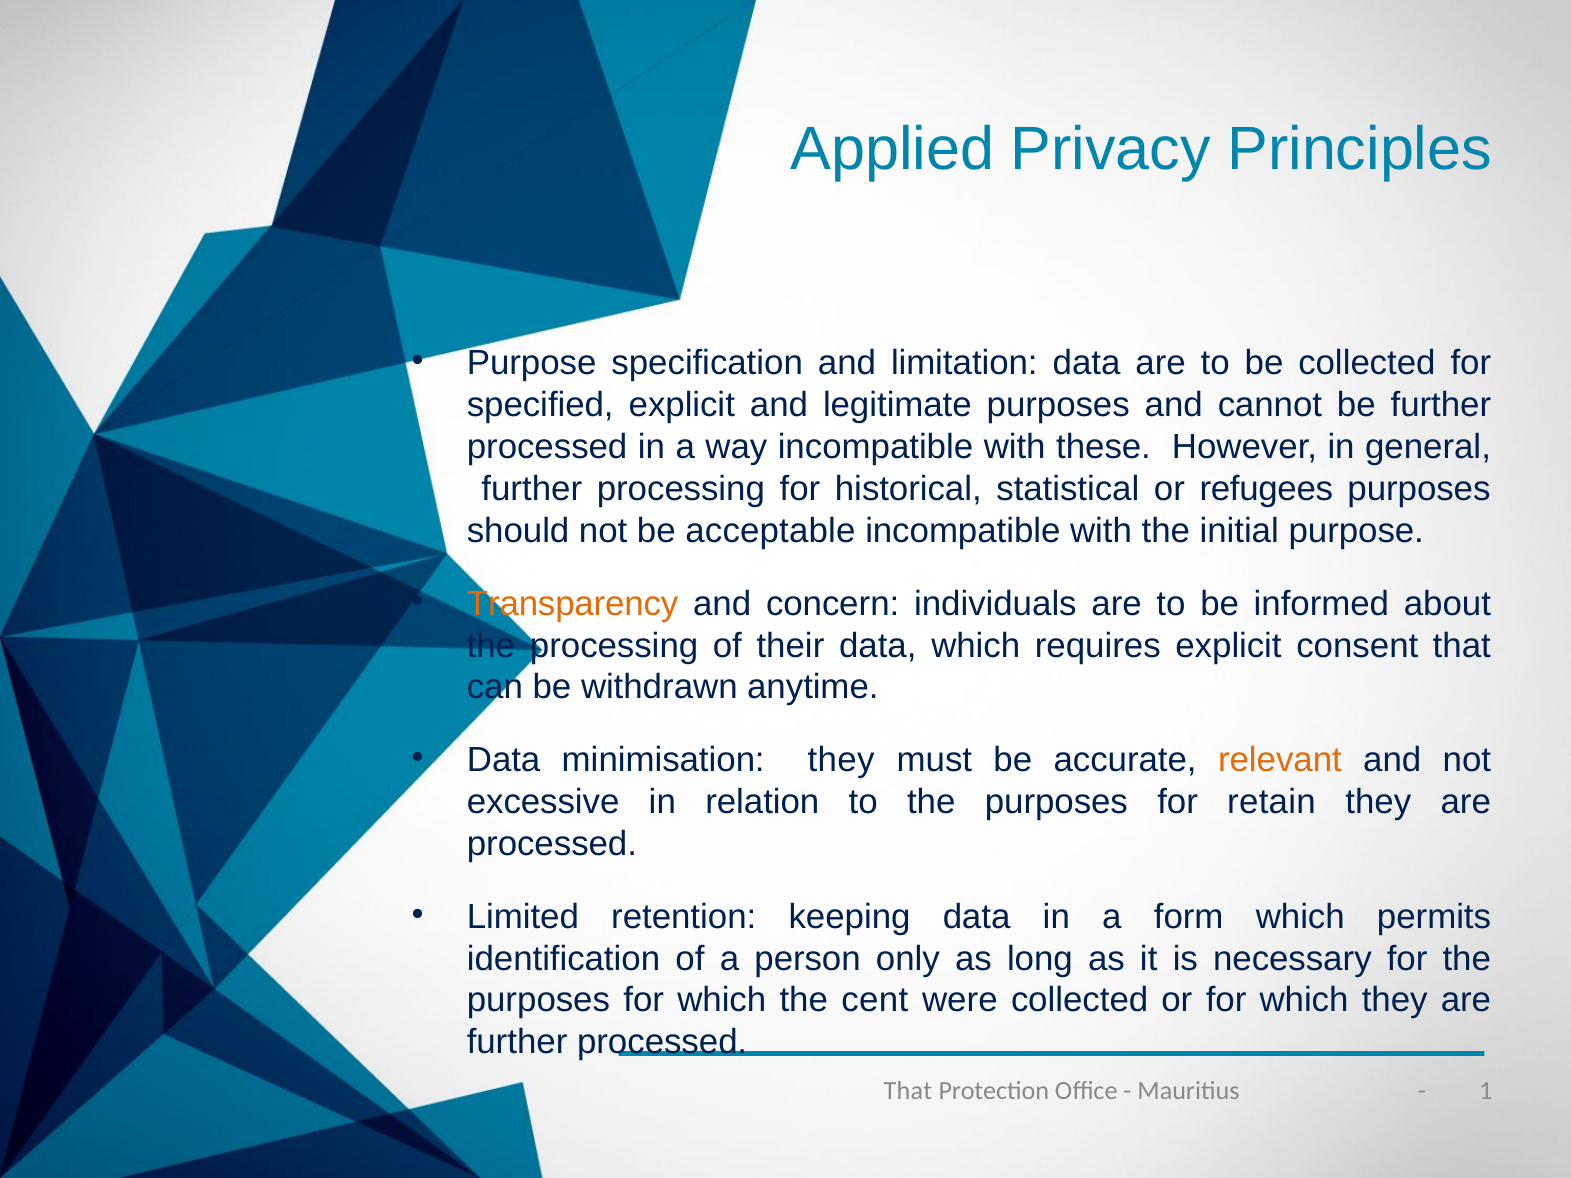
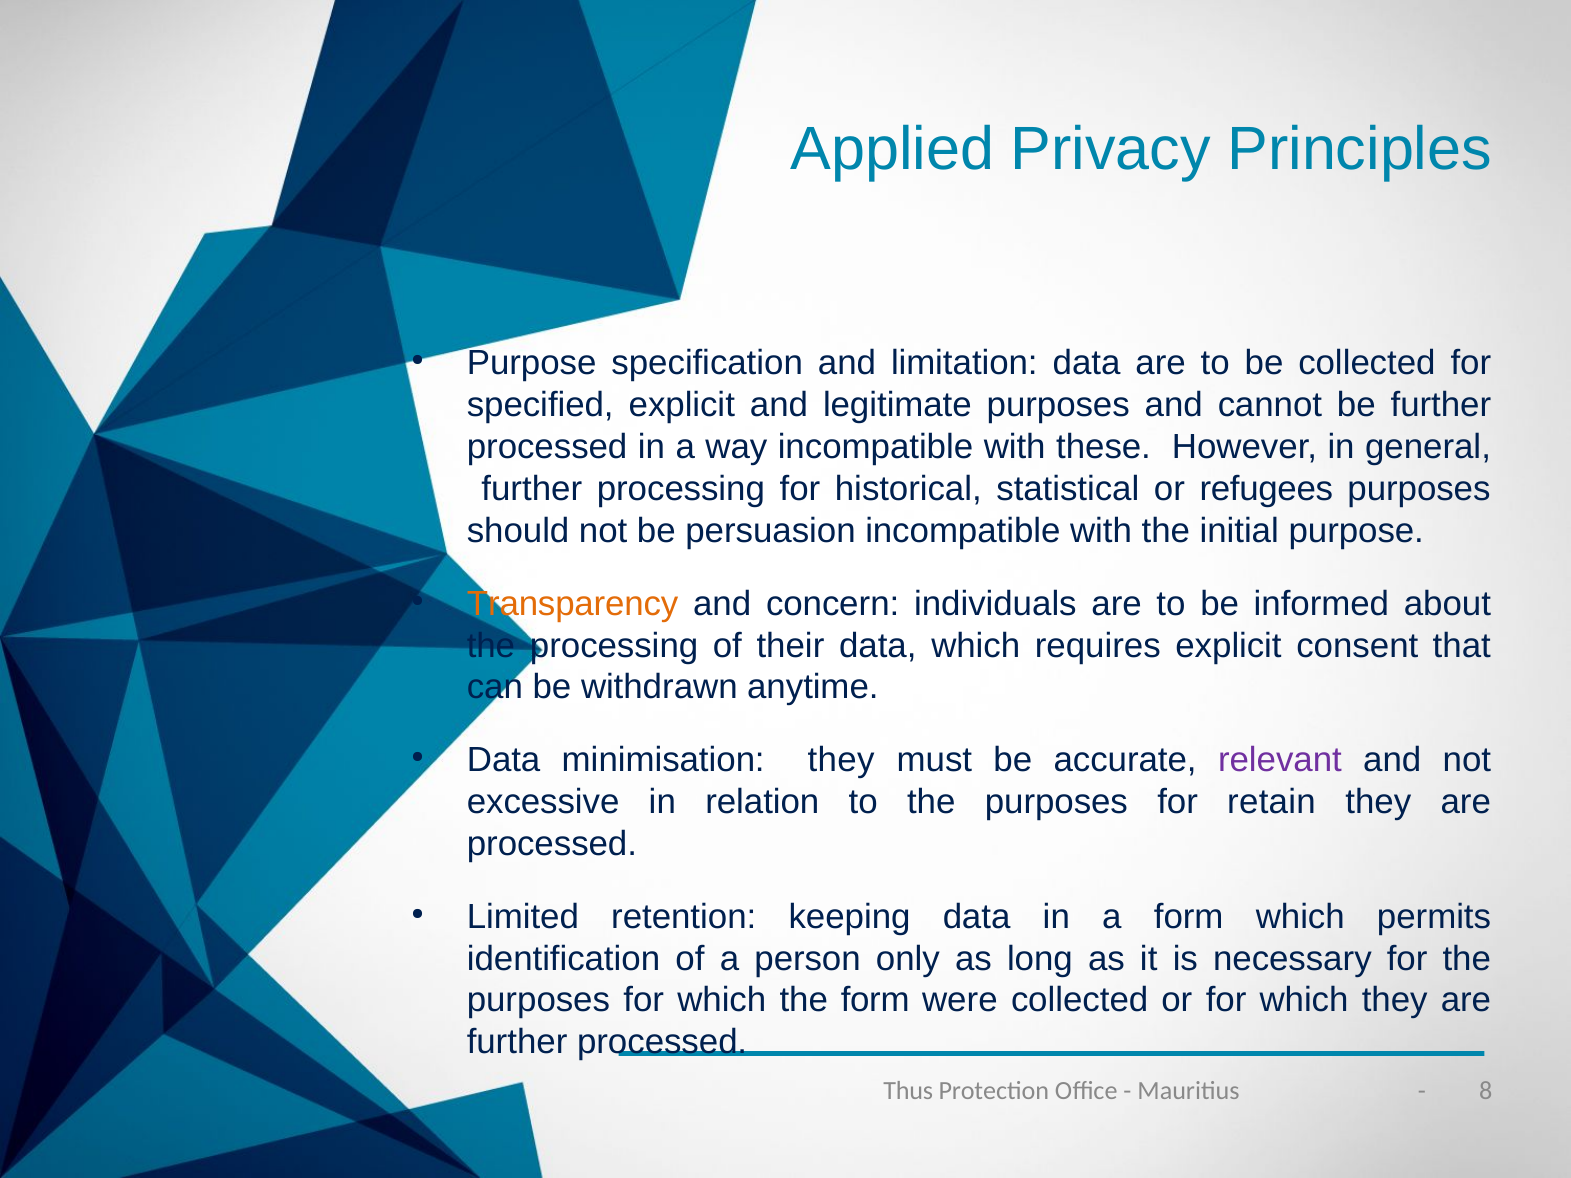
acceptable: acceptable -> persuasion
relevant colour: orange -> purple
the cent: cent -> form
That at (908, 1091): That -> Thus
1: 1 -> 8
